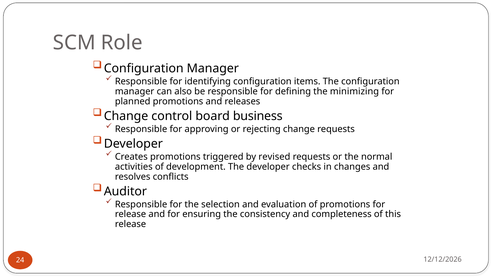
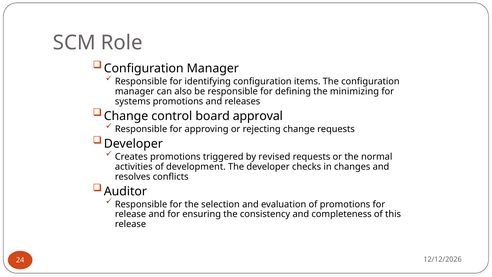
planned: planned -> systems
business: business -> approval
